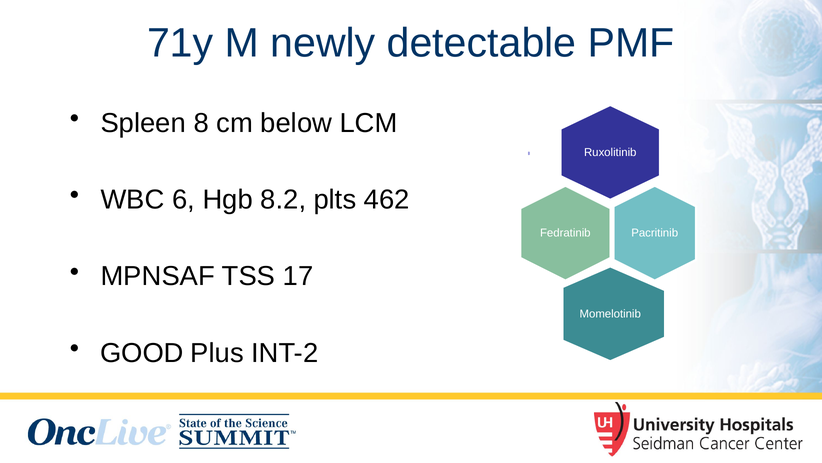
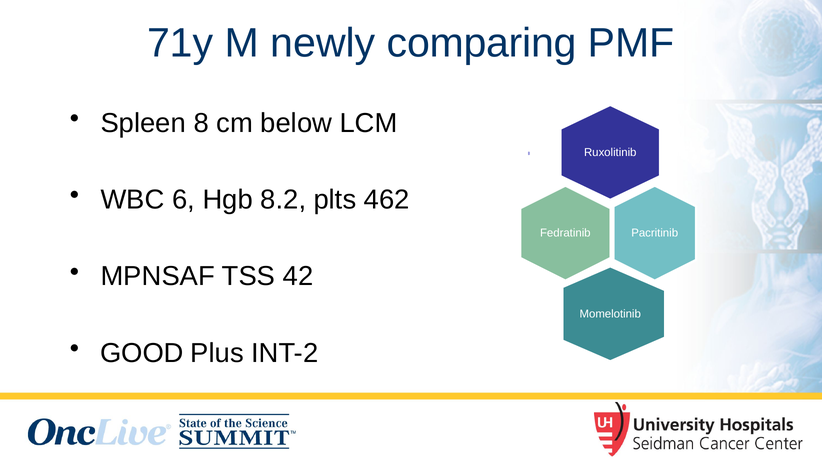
detectable: detectable -> comparing
17: 17 -> 42
